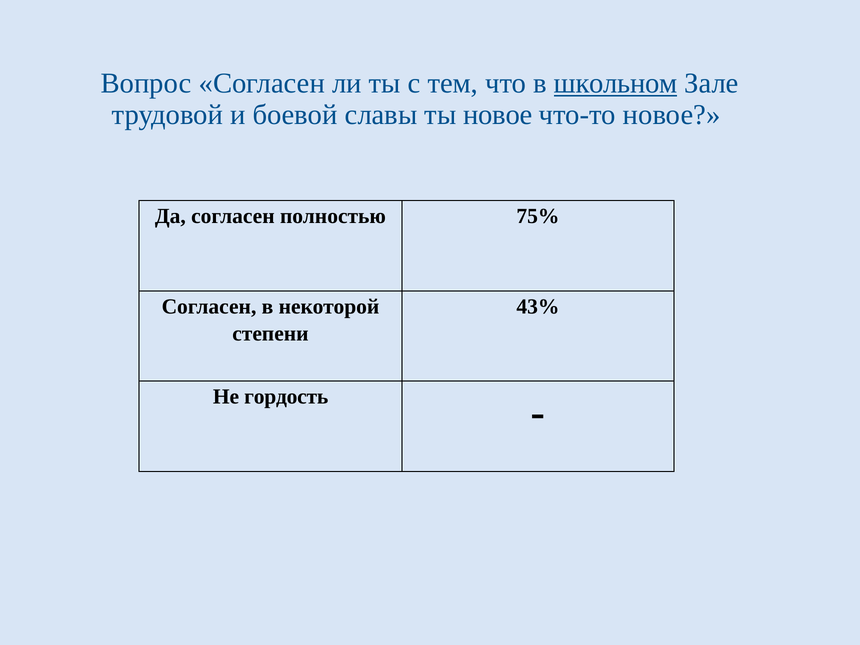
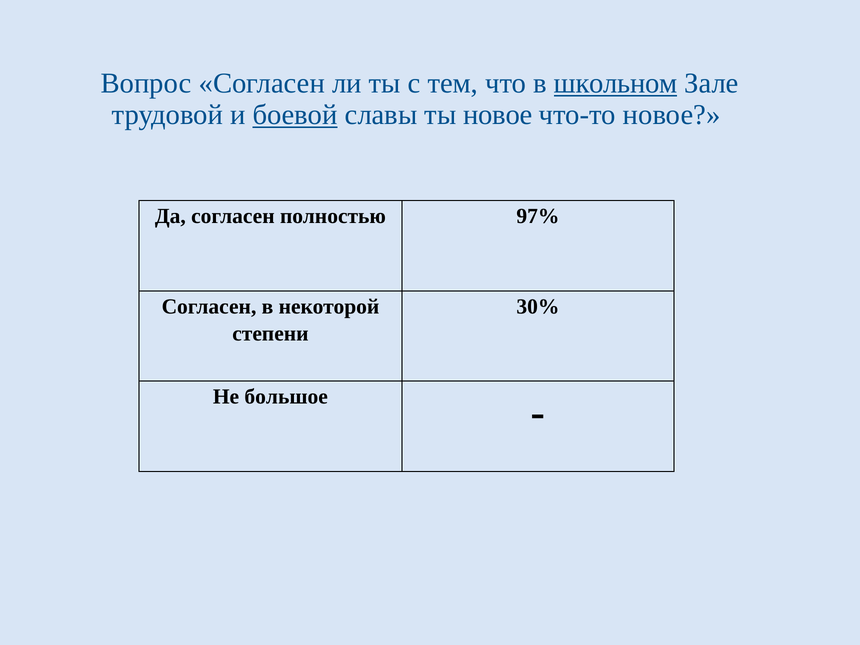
боевой underline: none -> present
75%: 75% -> 97%
43%: 43% -> 30%
гордость: гордость -> большое
